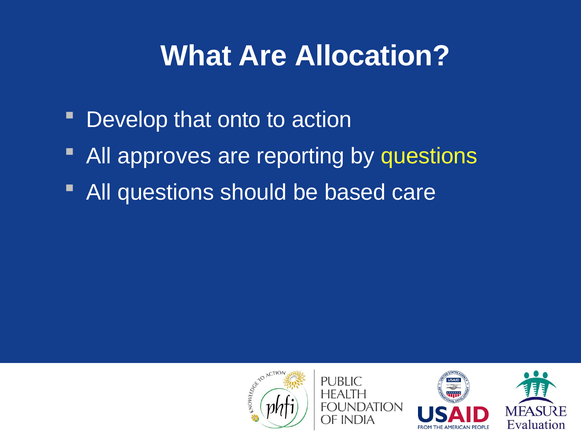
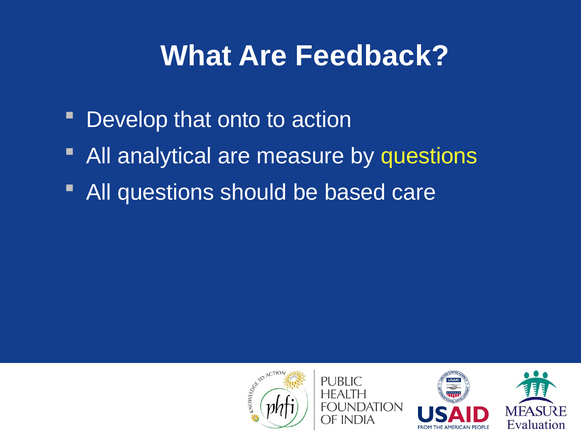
Allocation: Allocation -> Feedback
approves: approves -> analytical
reporting: reporting -> measure
